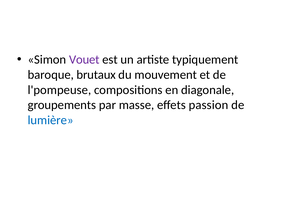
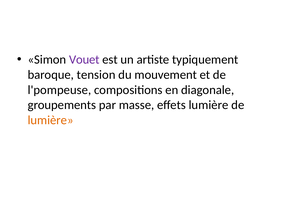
brutaux: brutaux -> tension
effets passion: passion -> lumière
lumière at (51, 120) colour: blue -> orange
